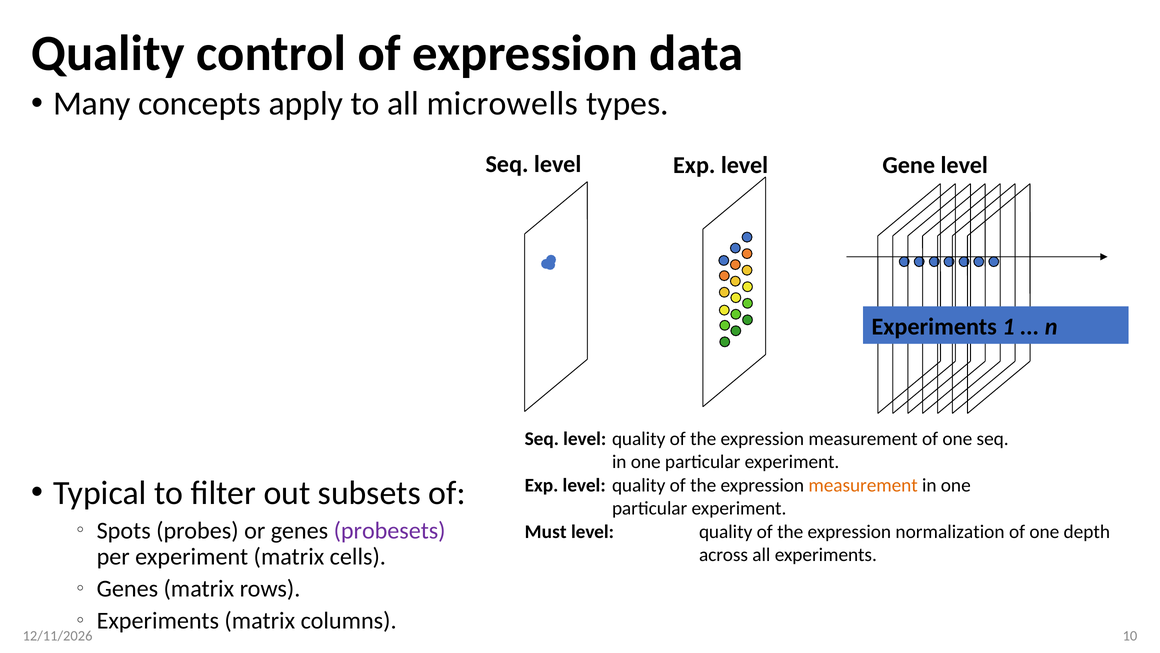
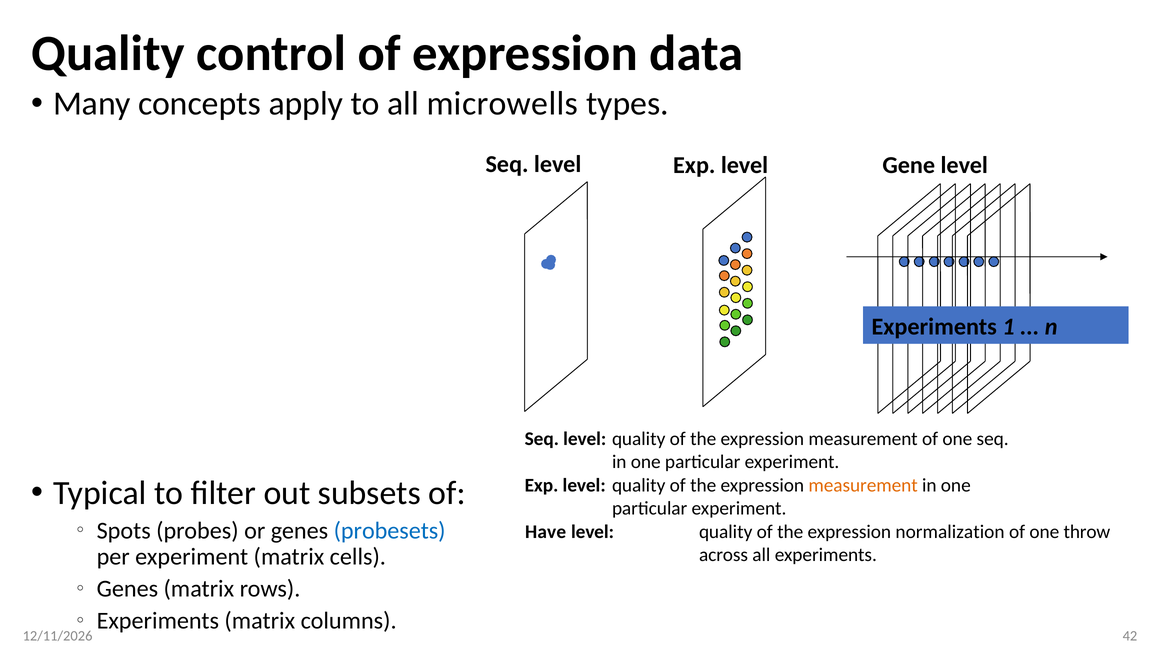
probesets colour: purple -> blue
Must: Must -> Have
depth: depth -> throw
10: 10 -> 42
